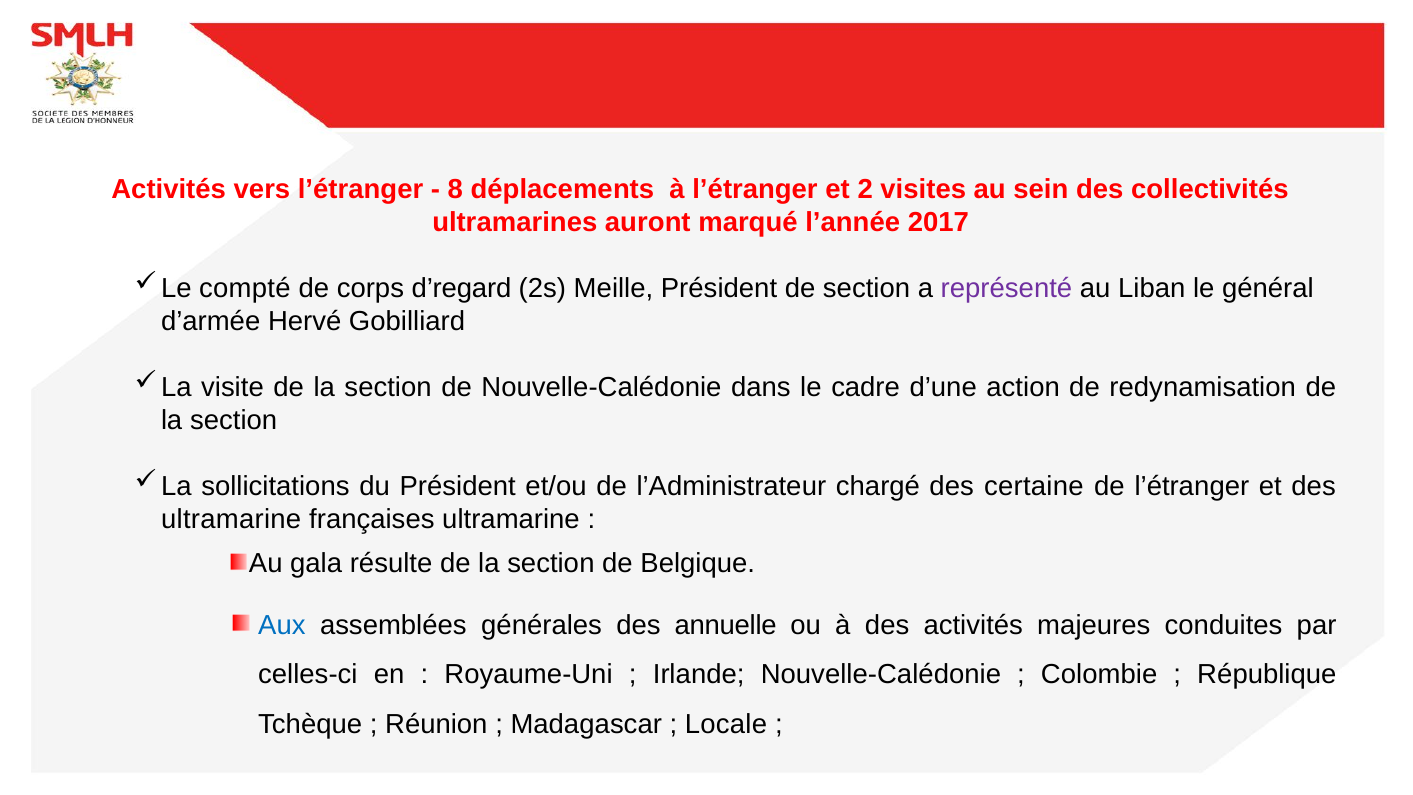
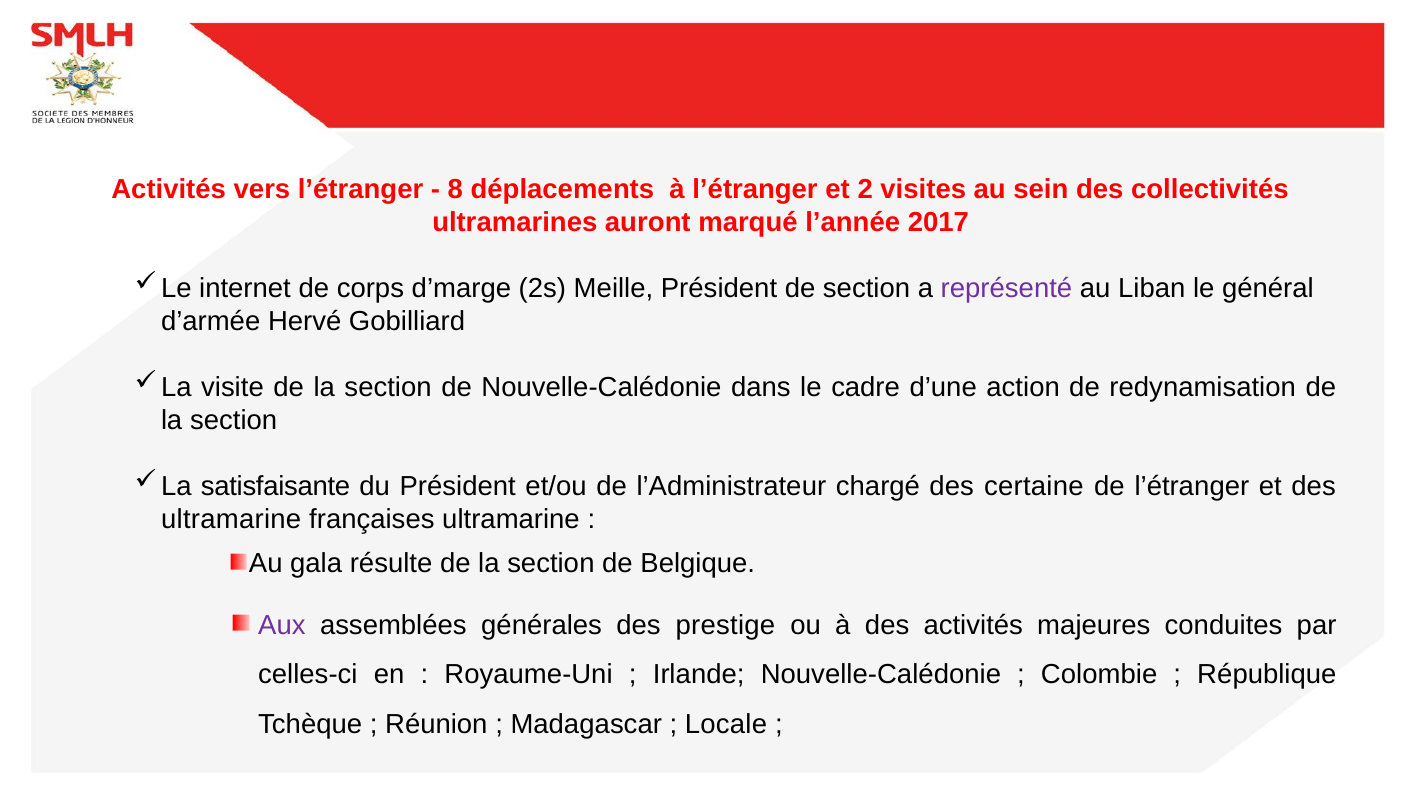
compté: compté -> internet
d’regard: d’regard -> d’marge
sollicitations: sollicitations -> satisfaisante
Aux colour: blue -> purple
annuelle: annuelle -> prestige
